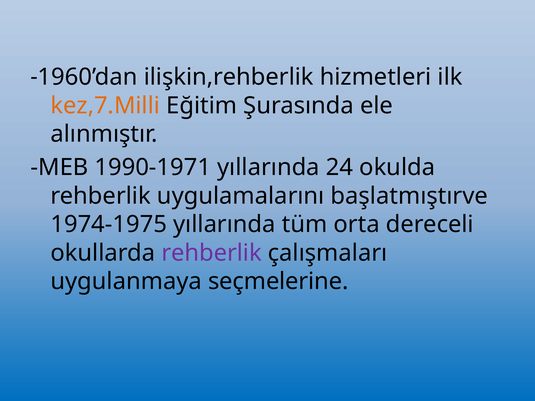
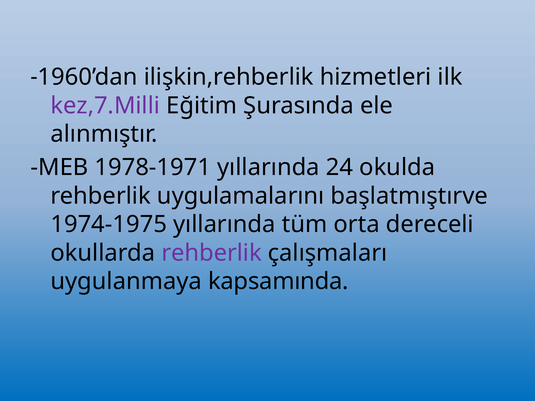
kez,7.Milli colour: orange -> purple
1990-1971: 1990-1971 -> 1978-1971
seçmelerine: seçmelerine -> kapsamında
